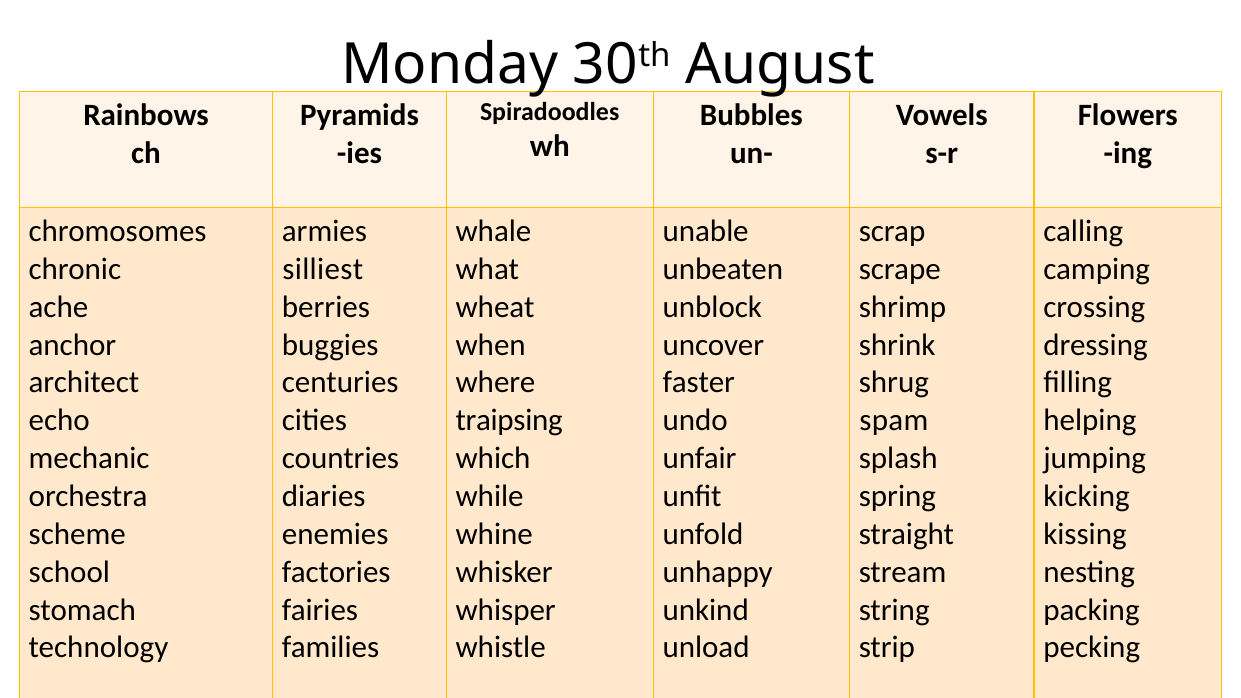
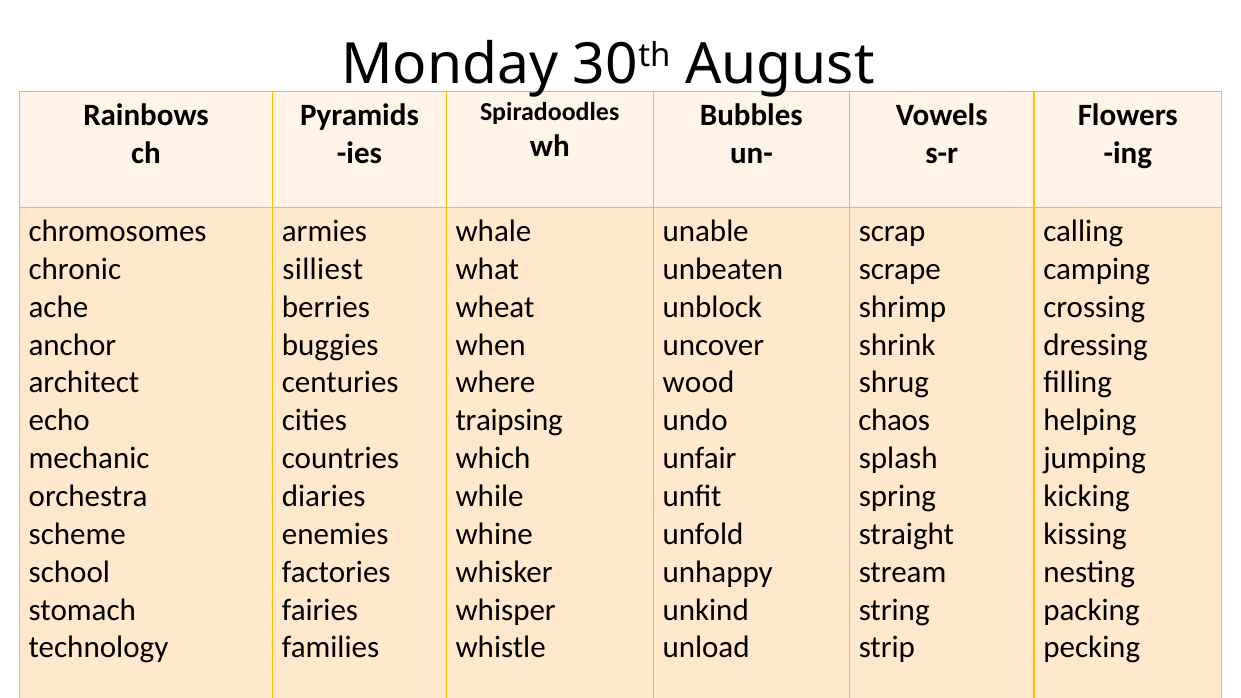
faster: faster -> wood
spam: spam -> chaos
